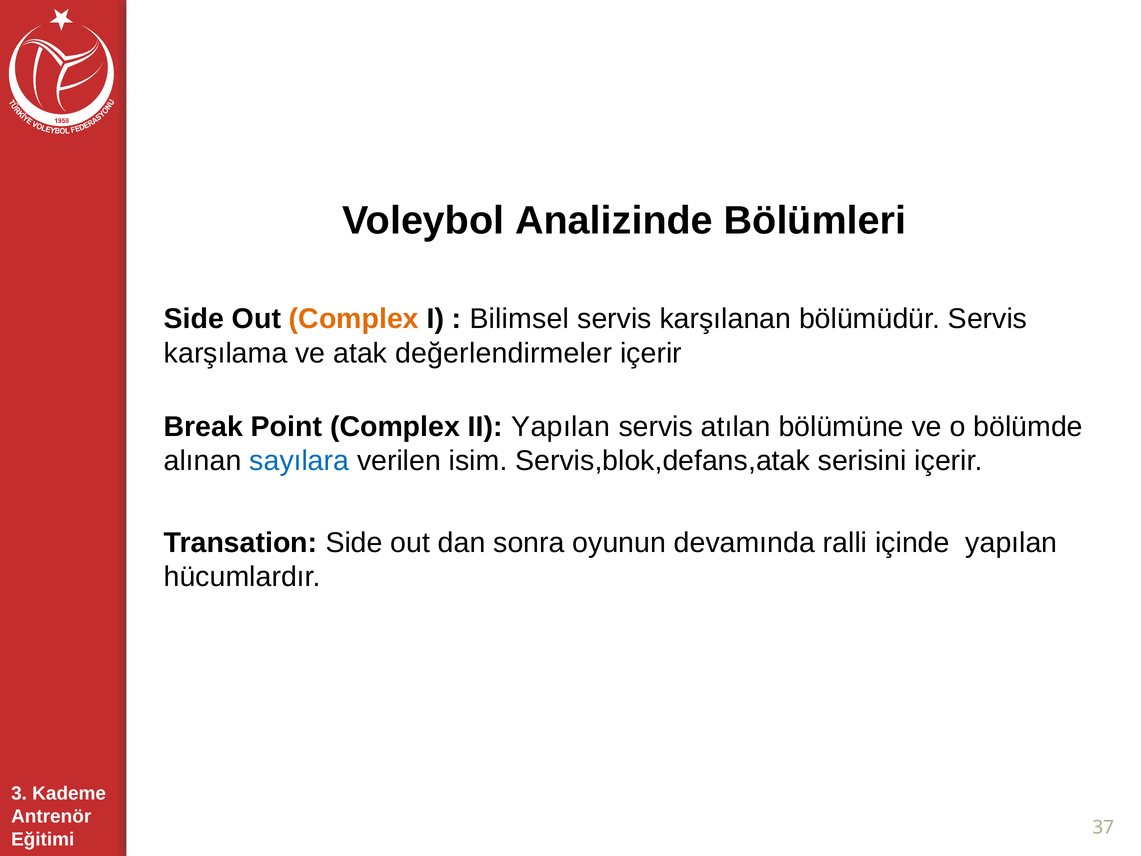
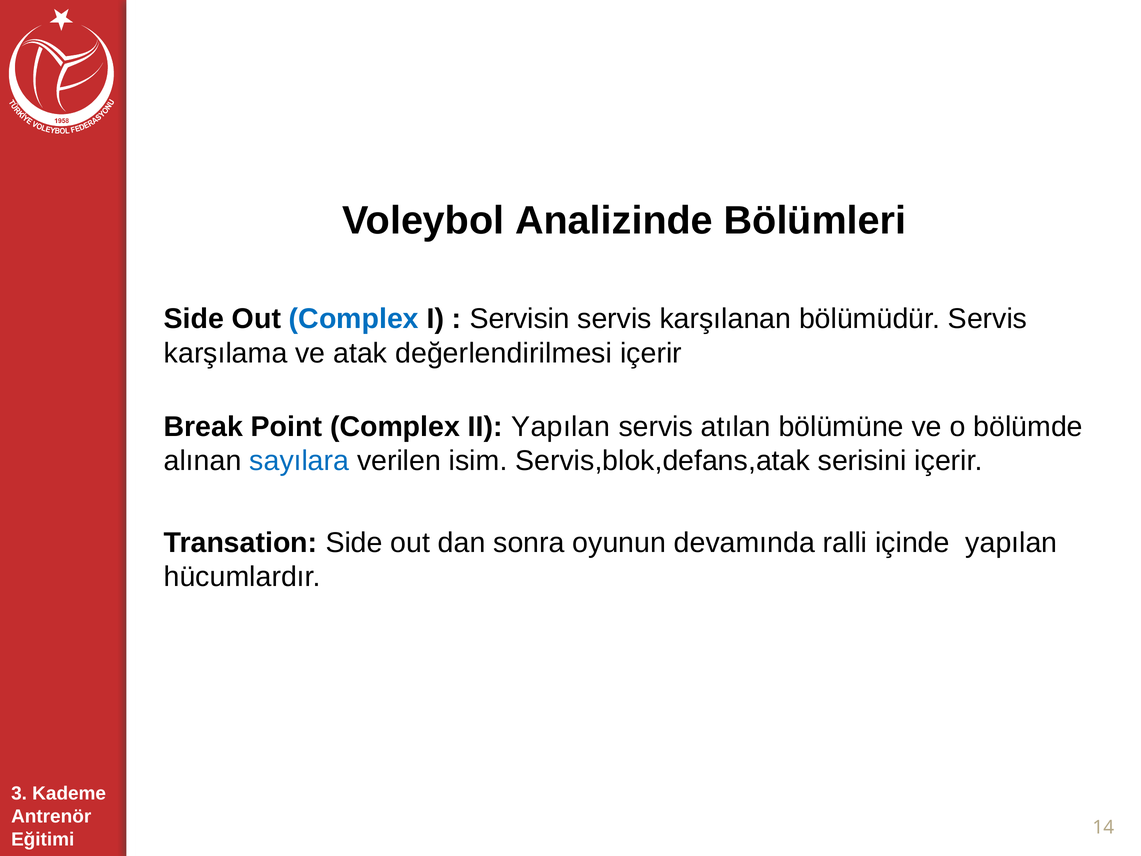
Complex at (354, 319) colour: orange -> blue
Bilimsel: Bilimsel -> Servisin
değerlendirmeler: değerlendirmeler -> değerlendirilmesi
37: 37 -> 14
